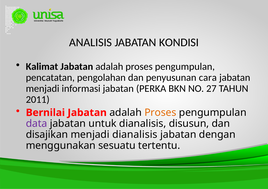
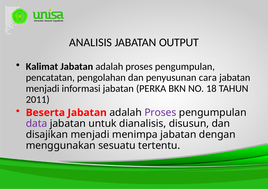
KONDISI: KONDISI -> OUTPUT
27: 27 -> 18
Bernilai: Bernilai -> Beserta
Proses at (160, 113) colour: orange -> purple
menjadi dianalisis: dianalisis -> menimpa
